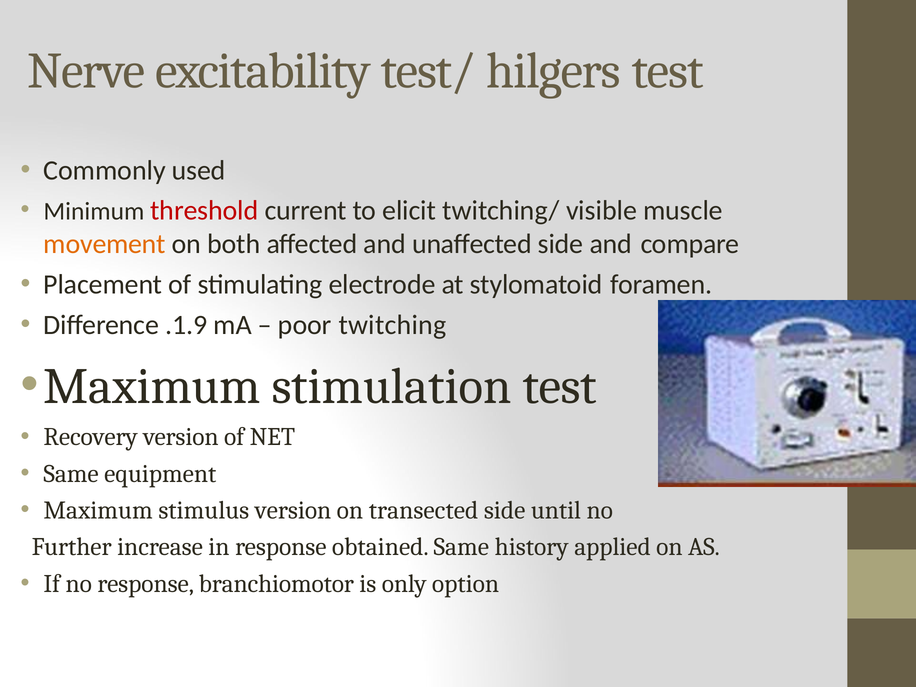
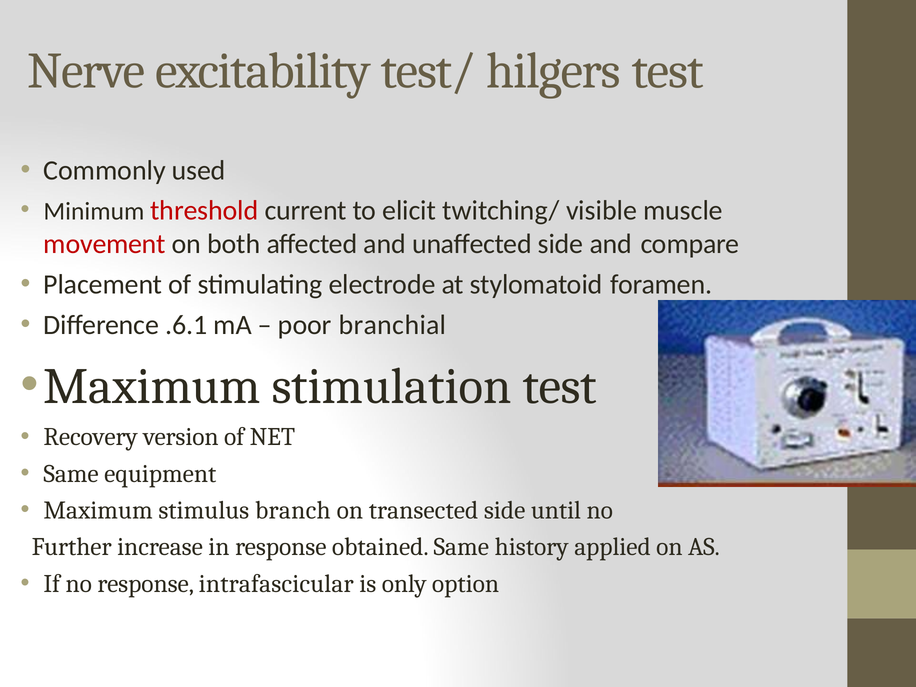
movement colour: orange -> red
.1.9: .1.9 -> .6.1
twitching: twitching -> branchial
stimulus version: version -> branch
branchiomotor: branchiomotor -> intrafascicular
